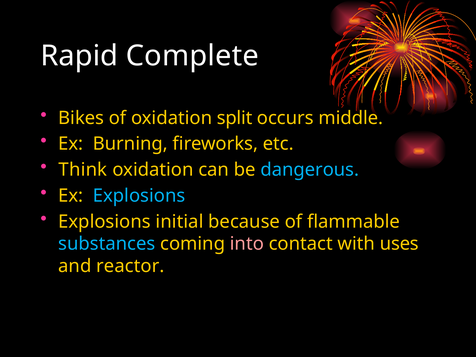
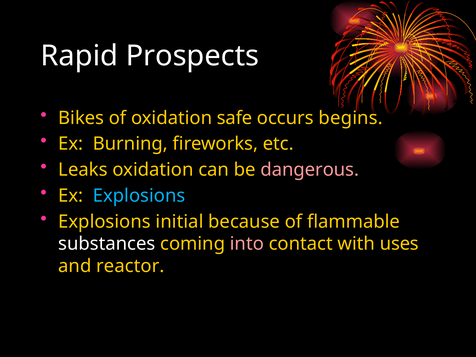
Complete: Complete -> Prospects
split: split -> safe
middle: middle -> begins
Think: Think -> Leaks
dangerous colour: light blue -> pink
substances colour: light blue -> white
